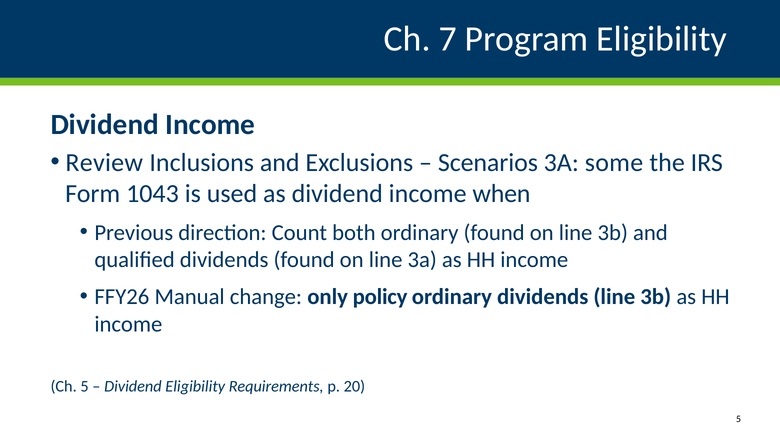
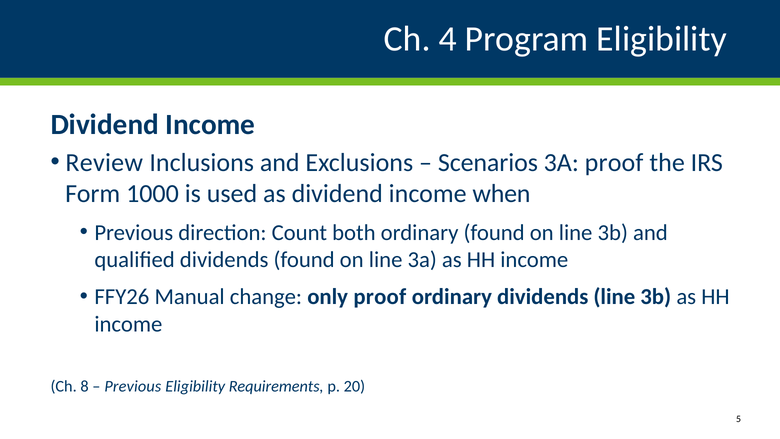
7: 7 -> 4
3A some: some -> proof
1043: 1043 -> 1000
only policy: policy -> proof
Ch 5: 5 -> 8
Dividend at (133, 386): Dividend -> Previous
